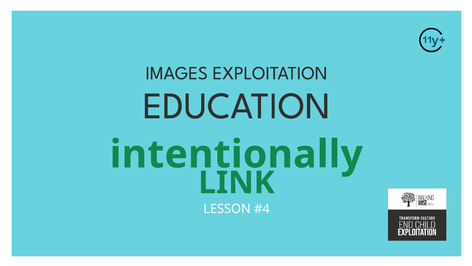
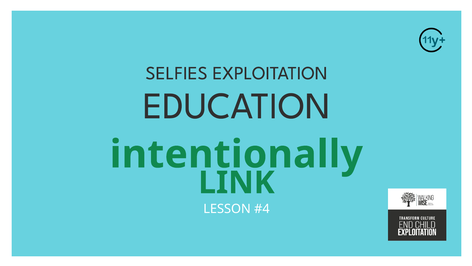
IMAGES: IMAGES -> SELFIES
